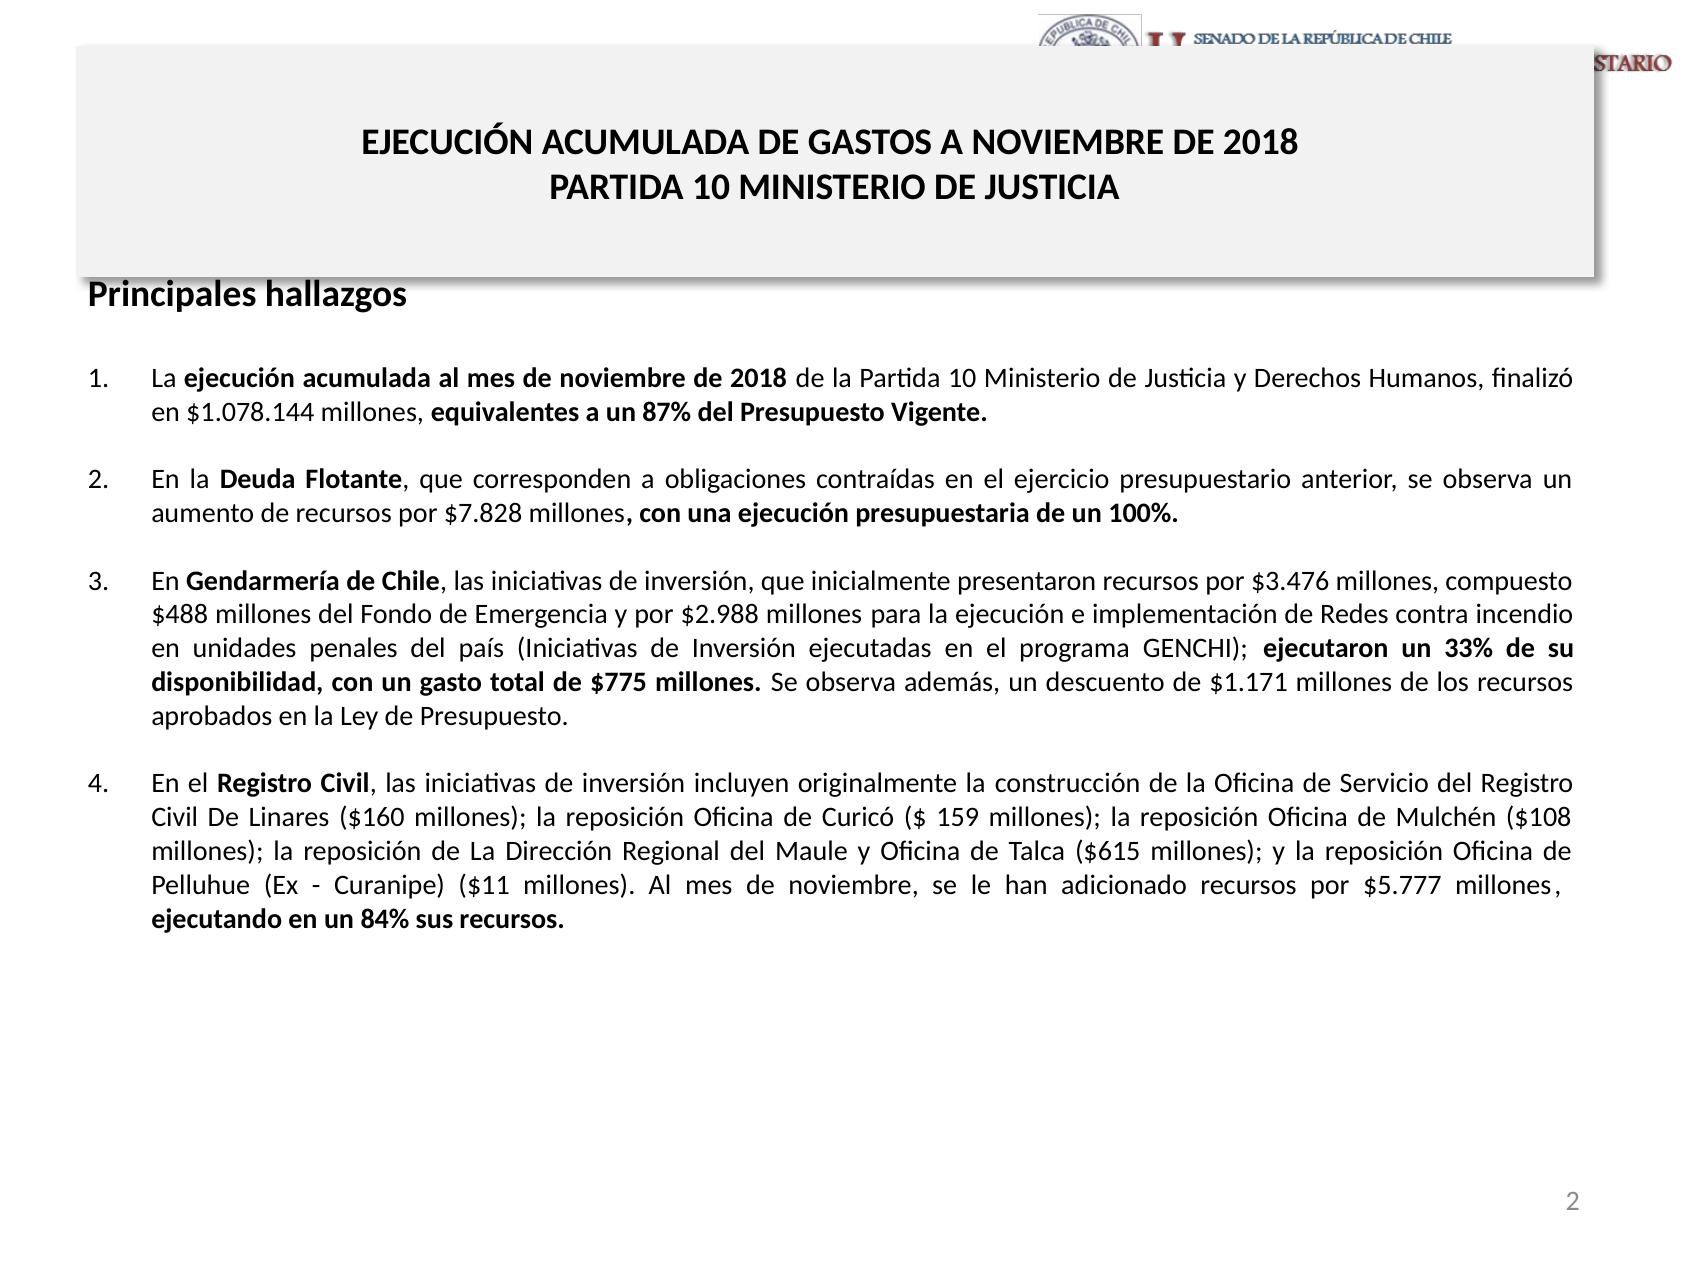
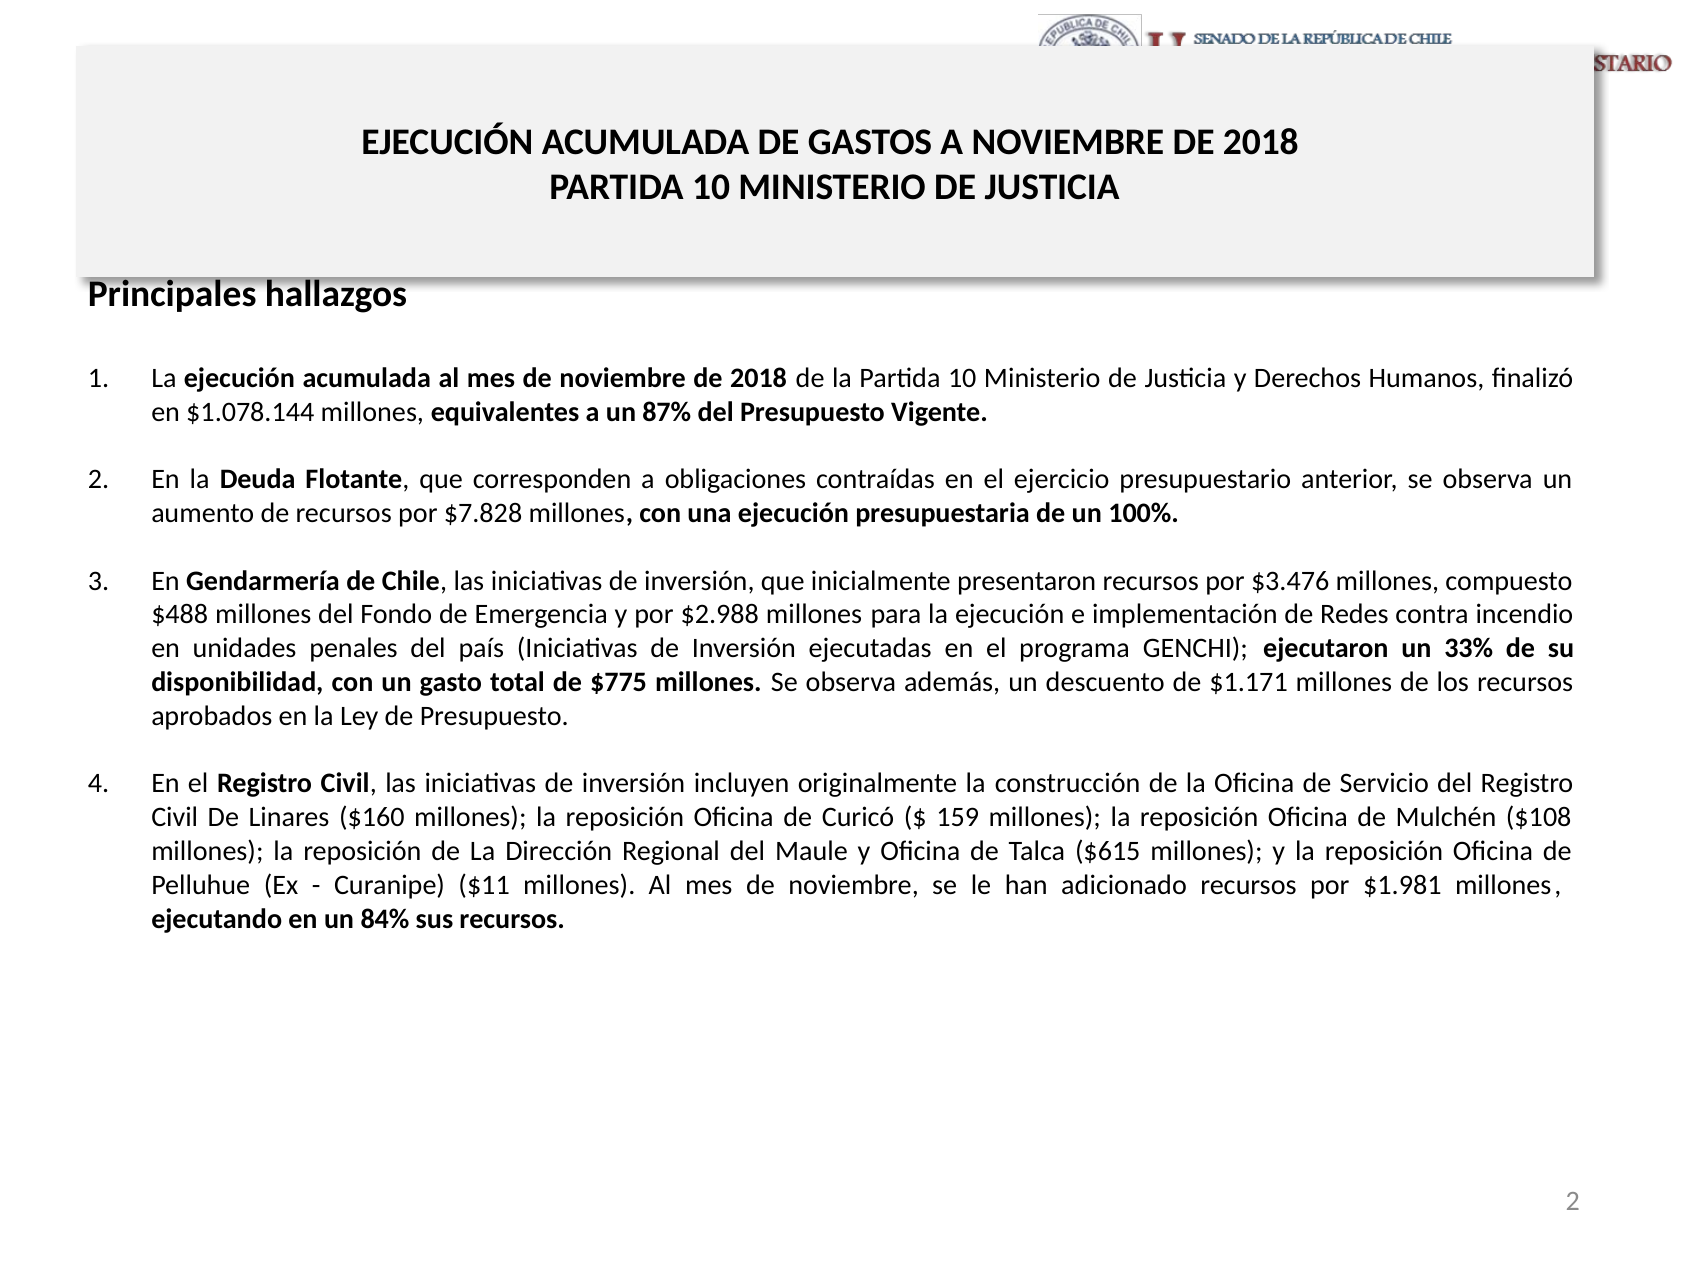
$5.777: $5.777 -> $1.981
